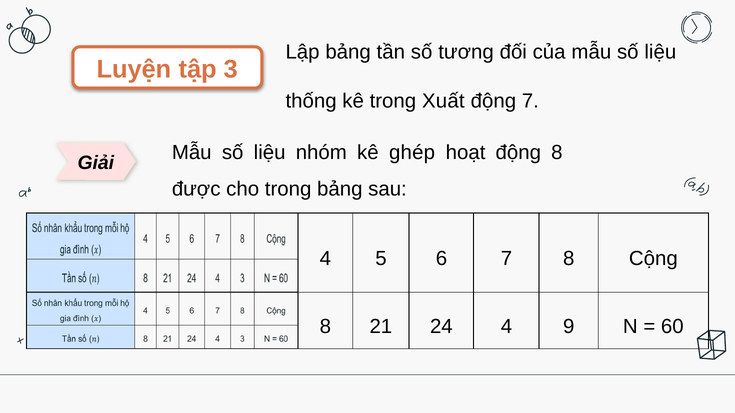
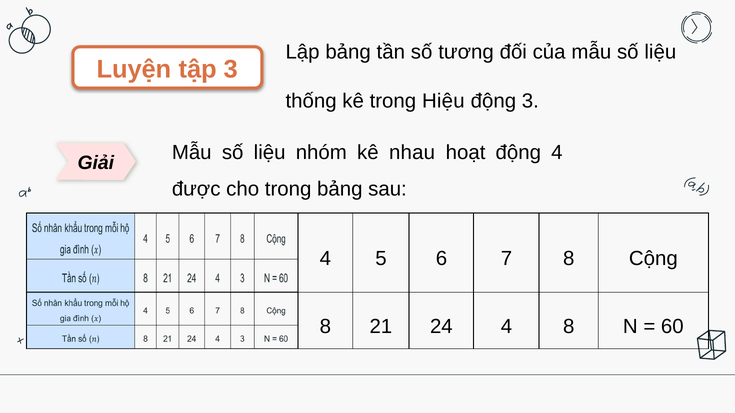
Xuất: Xuất -> Hiệu
động 7: 7 -> 3
ghép: ghép -> nhau
động 8: 8 -> 4
9 at (569, 327): 9 -> 8
